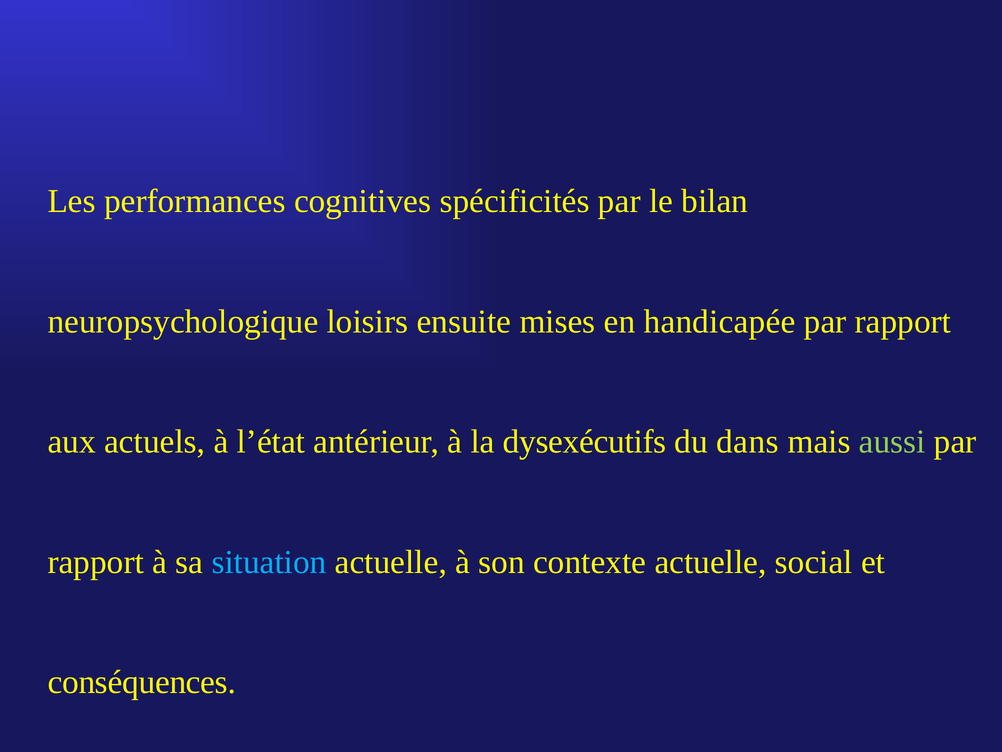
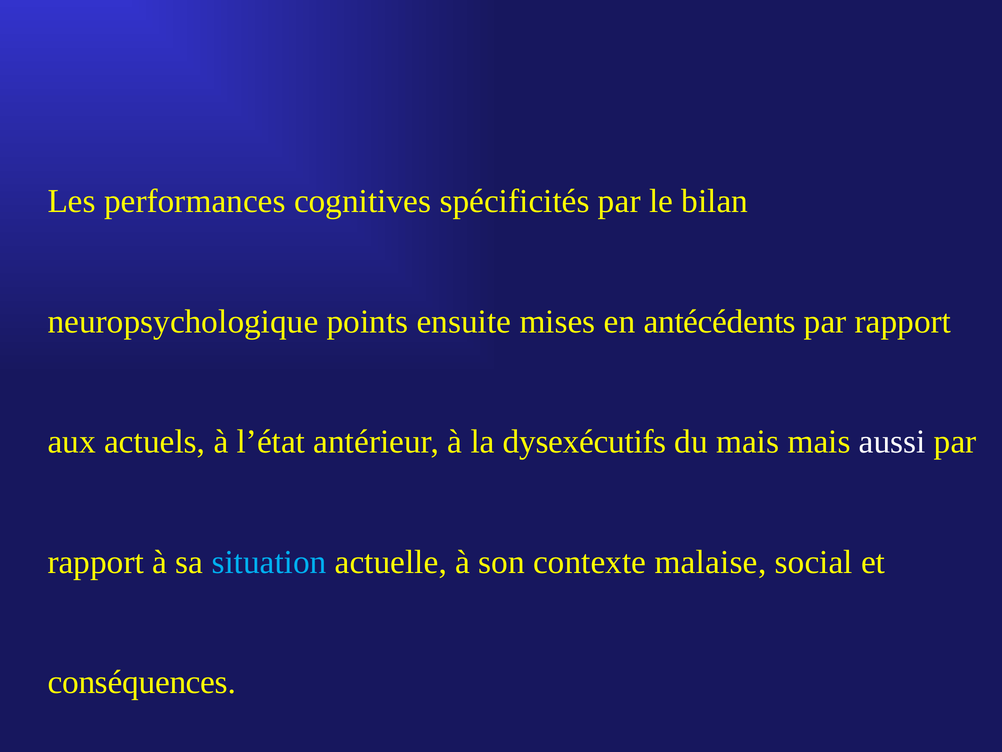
loisirs: loisirs -> points
handicapée: handicapée -> antécédents
du dans: dans -> mais
aussi colour: light green -> white
contexte actuelle: actuelle -> malaise
